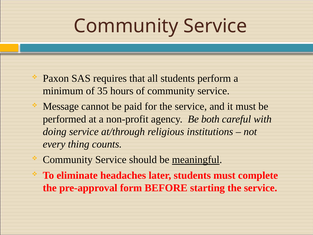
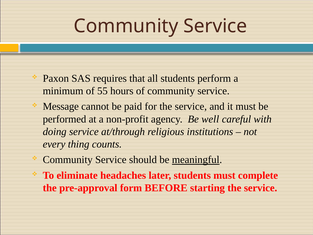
35: 35 -> 55
both: both -> well
